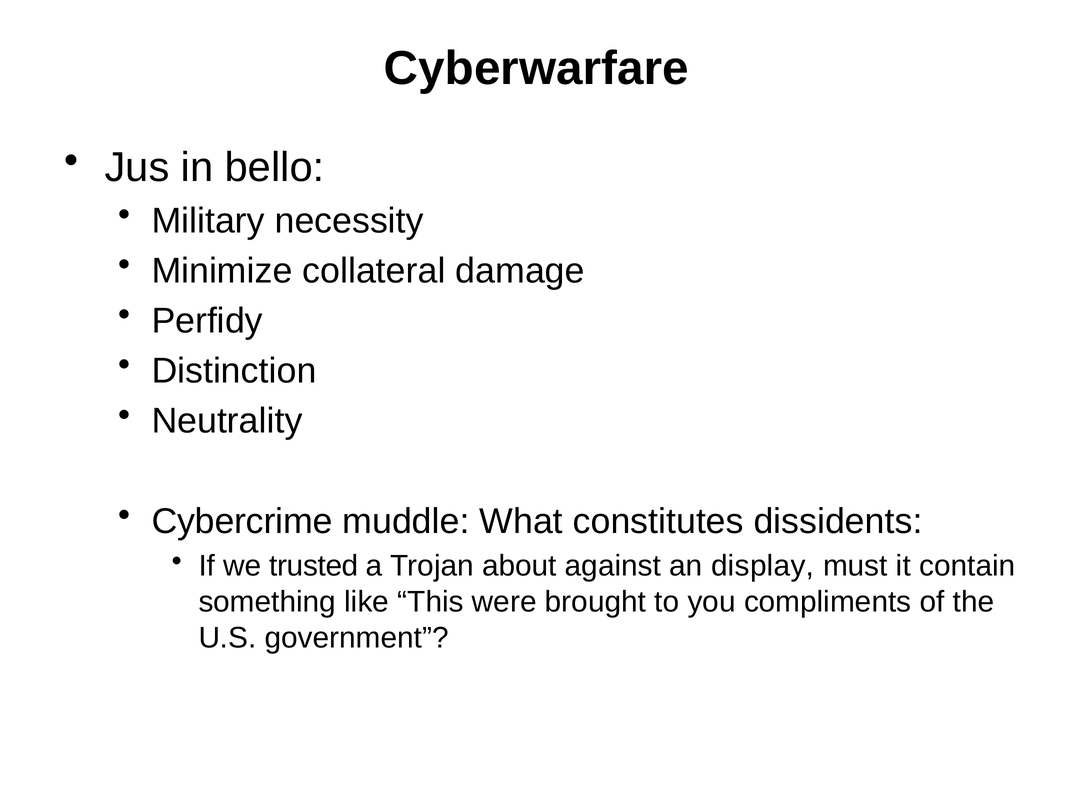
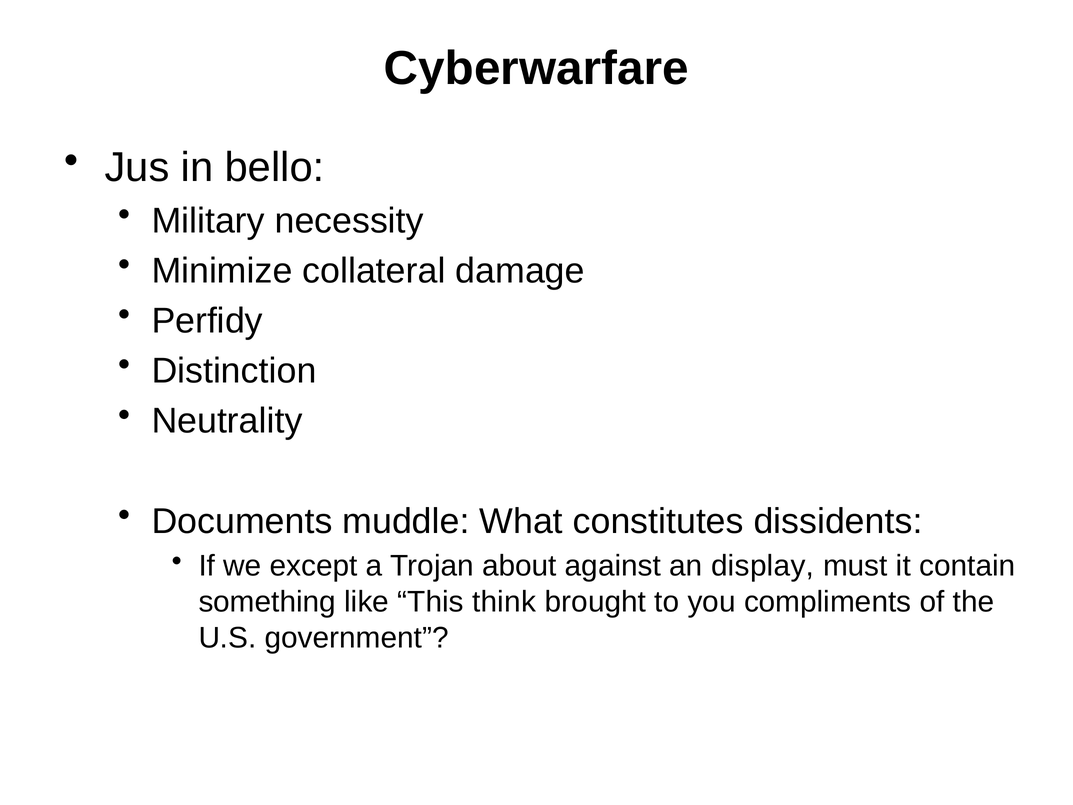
Cybercrime: Cybercrime -> Documents
trusted: trusted -> except
were: were -> think
